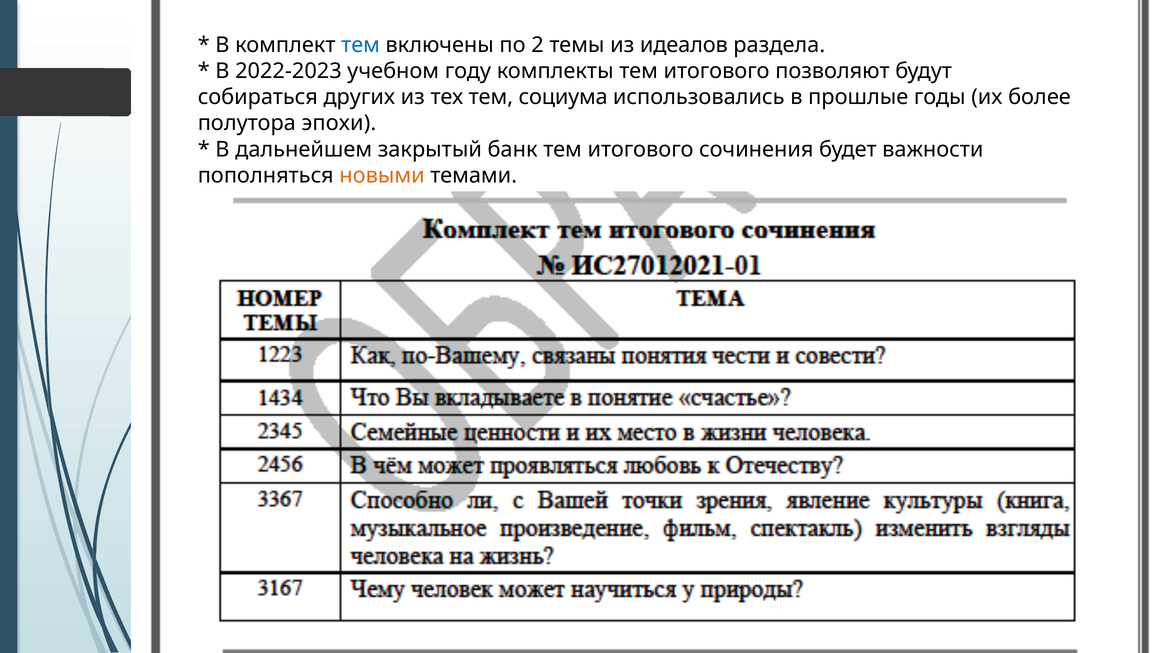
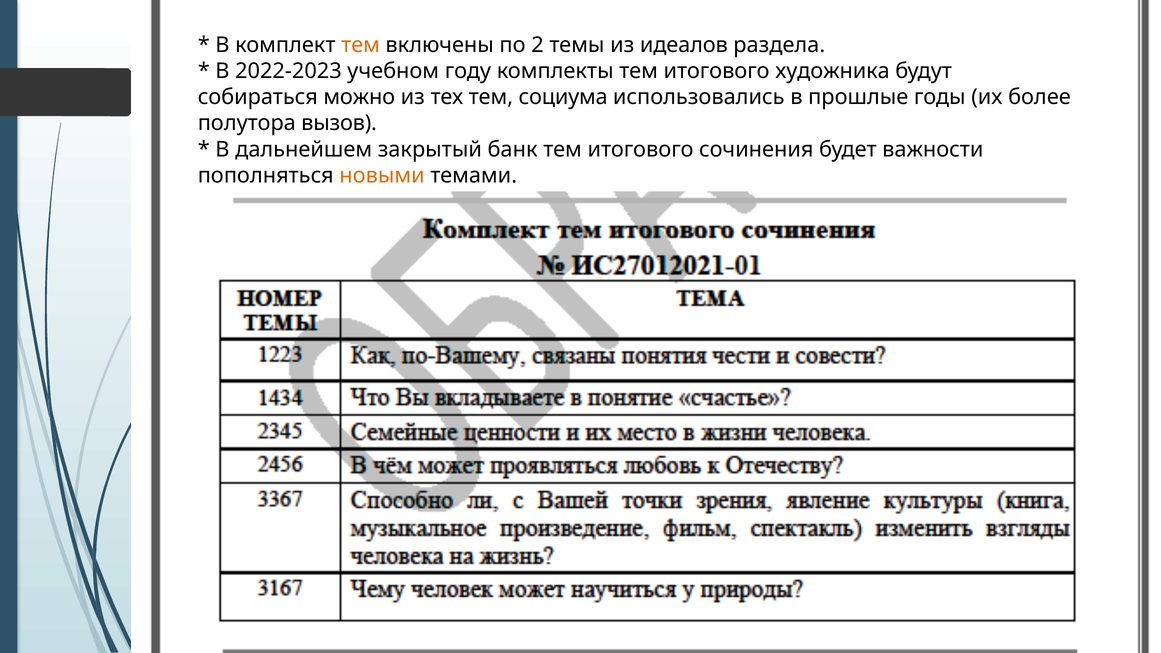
тем at (361, 45) colour: blue -> orange
позволяют: позволяют -> художника
других: других -> можно
эпохи: эпохи -> вызов
